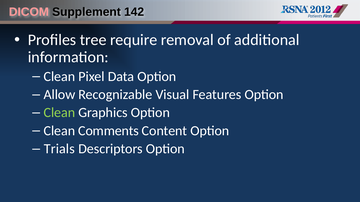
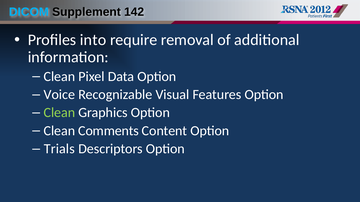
DICOM colour: pink -> light blue
tree: tree -> into
Allow: Allow -> Voice
